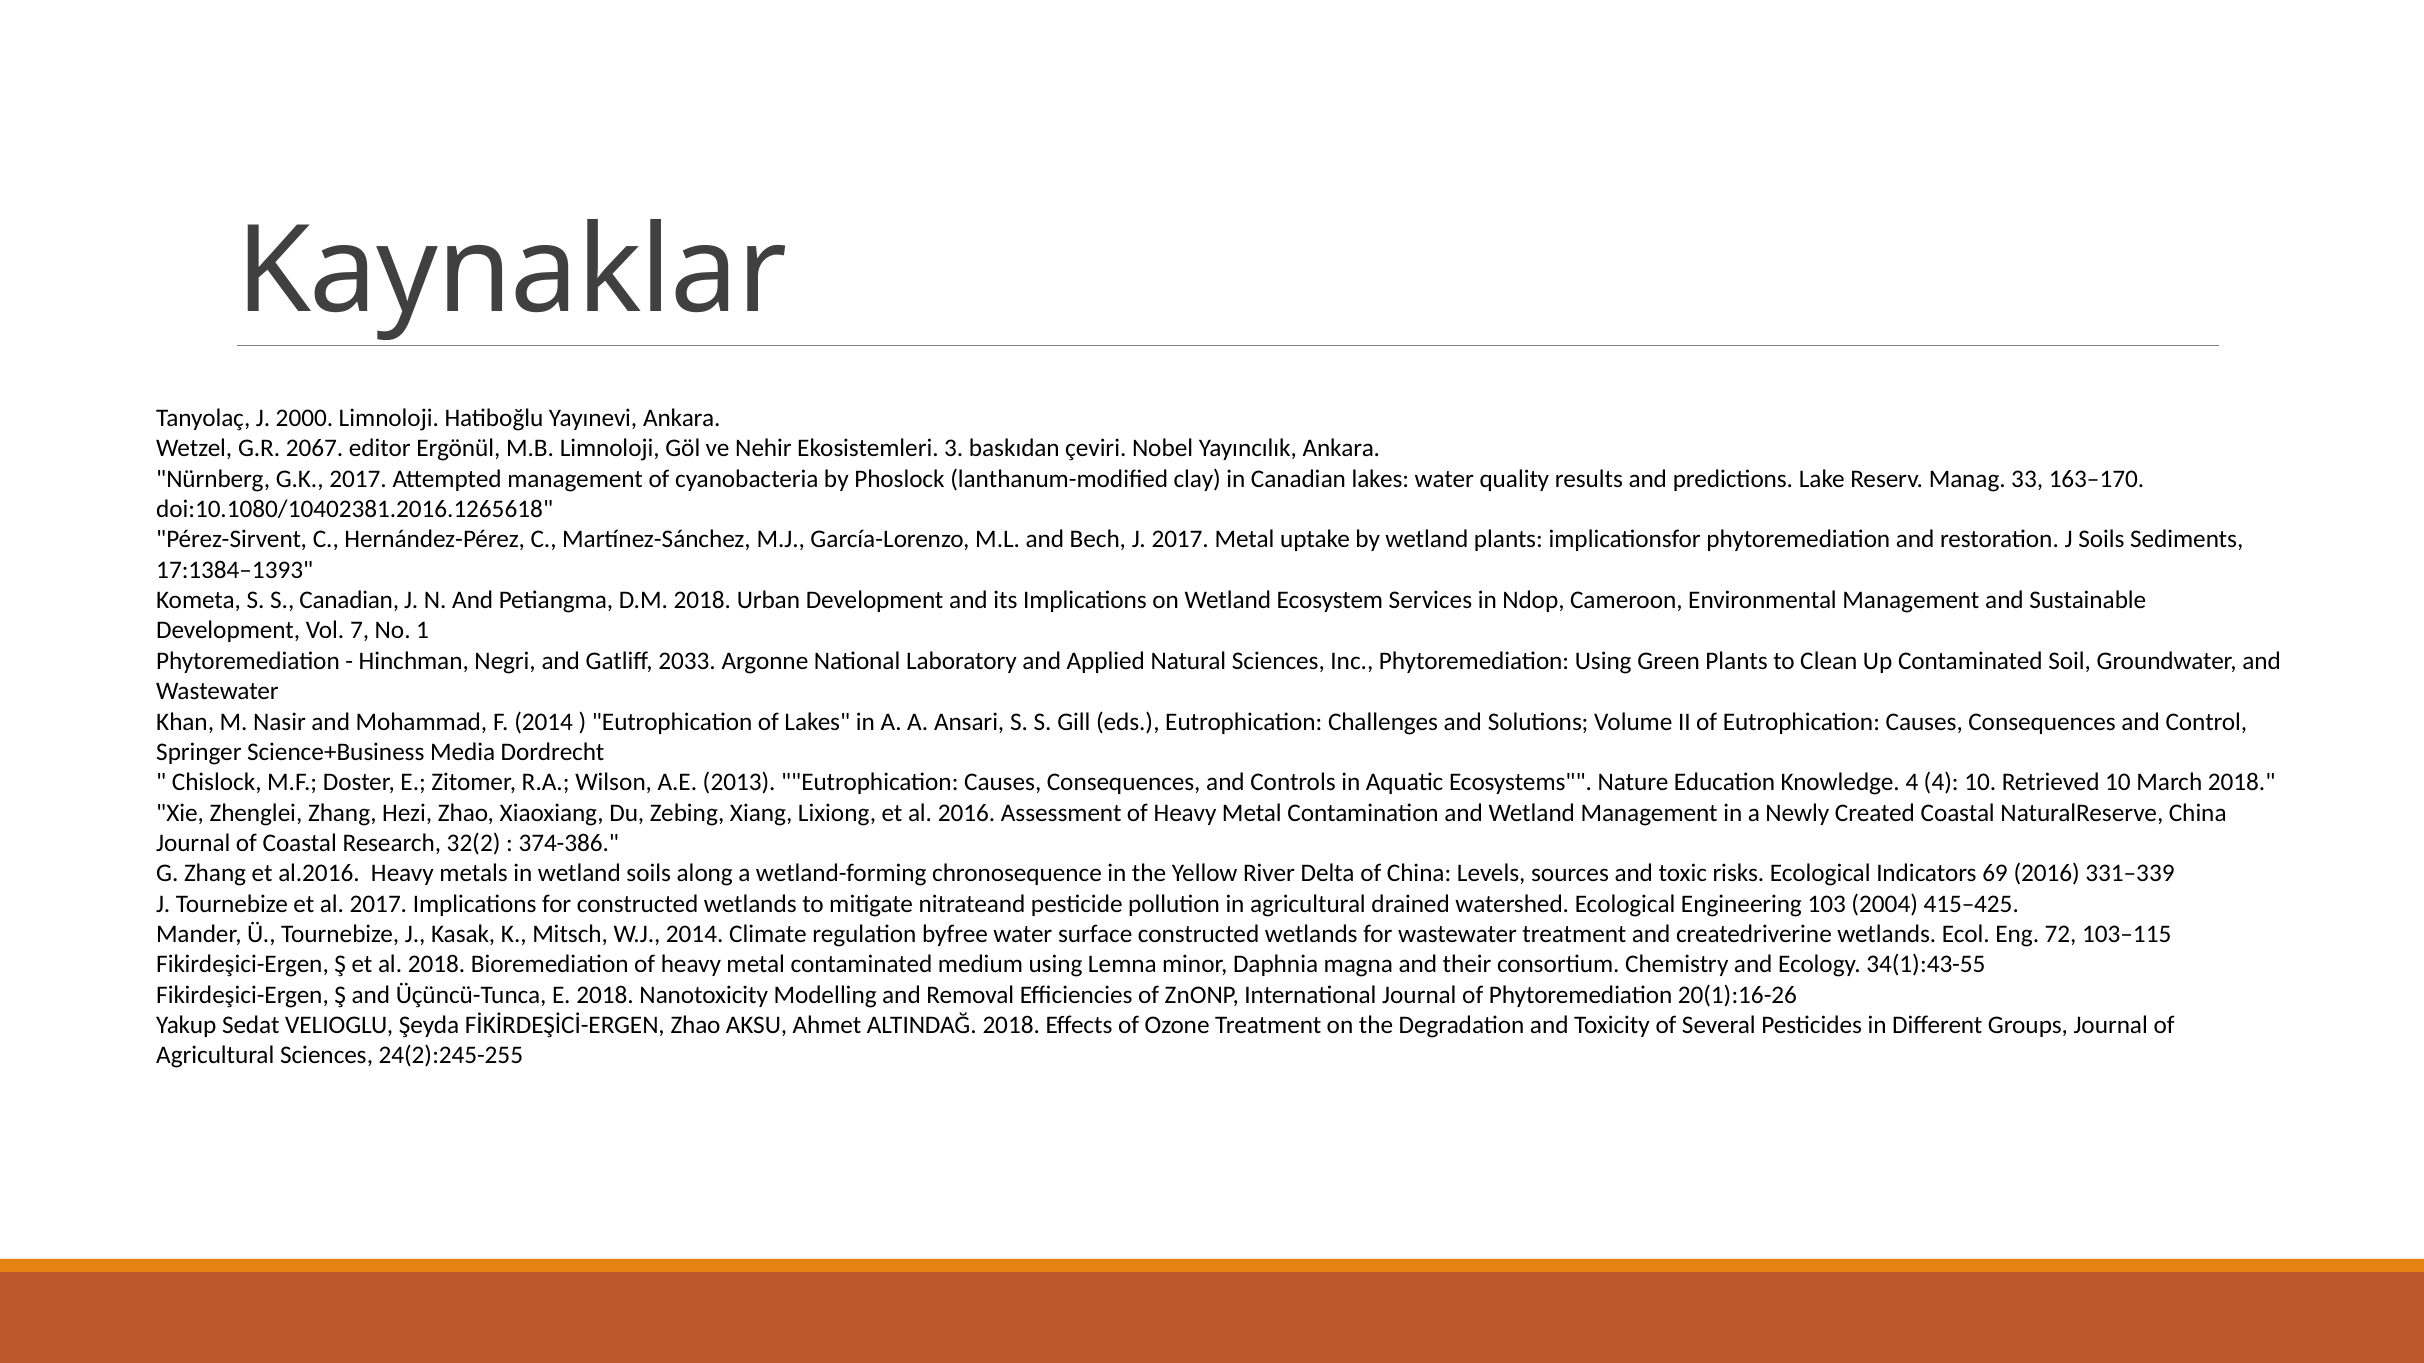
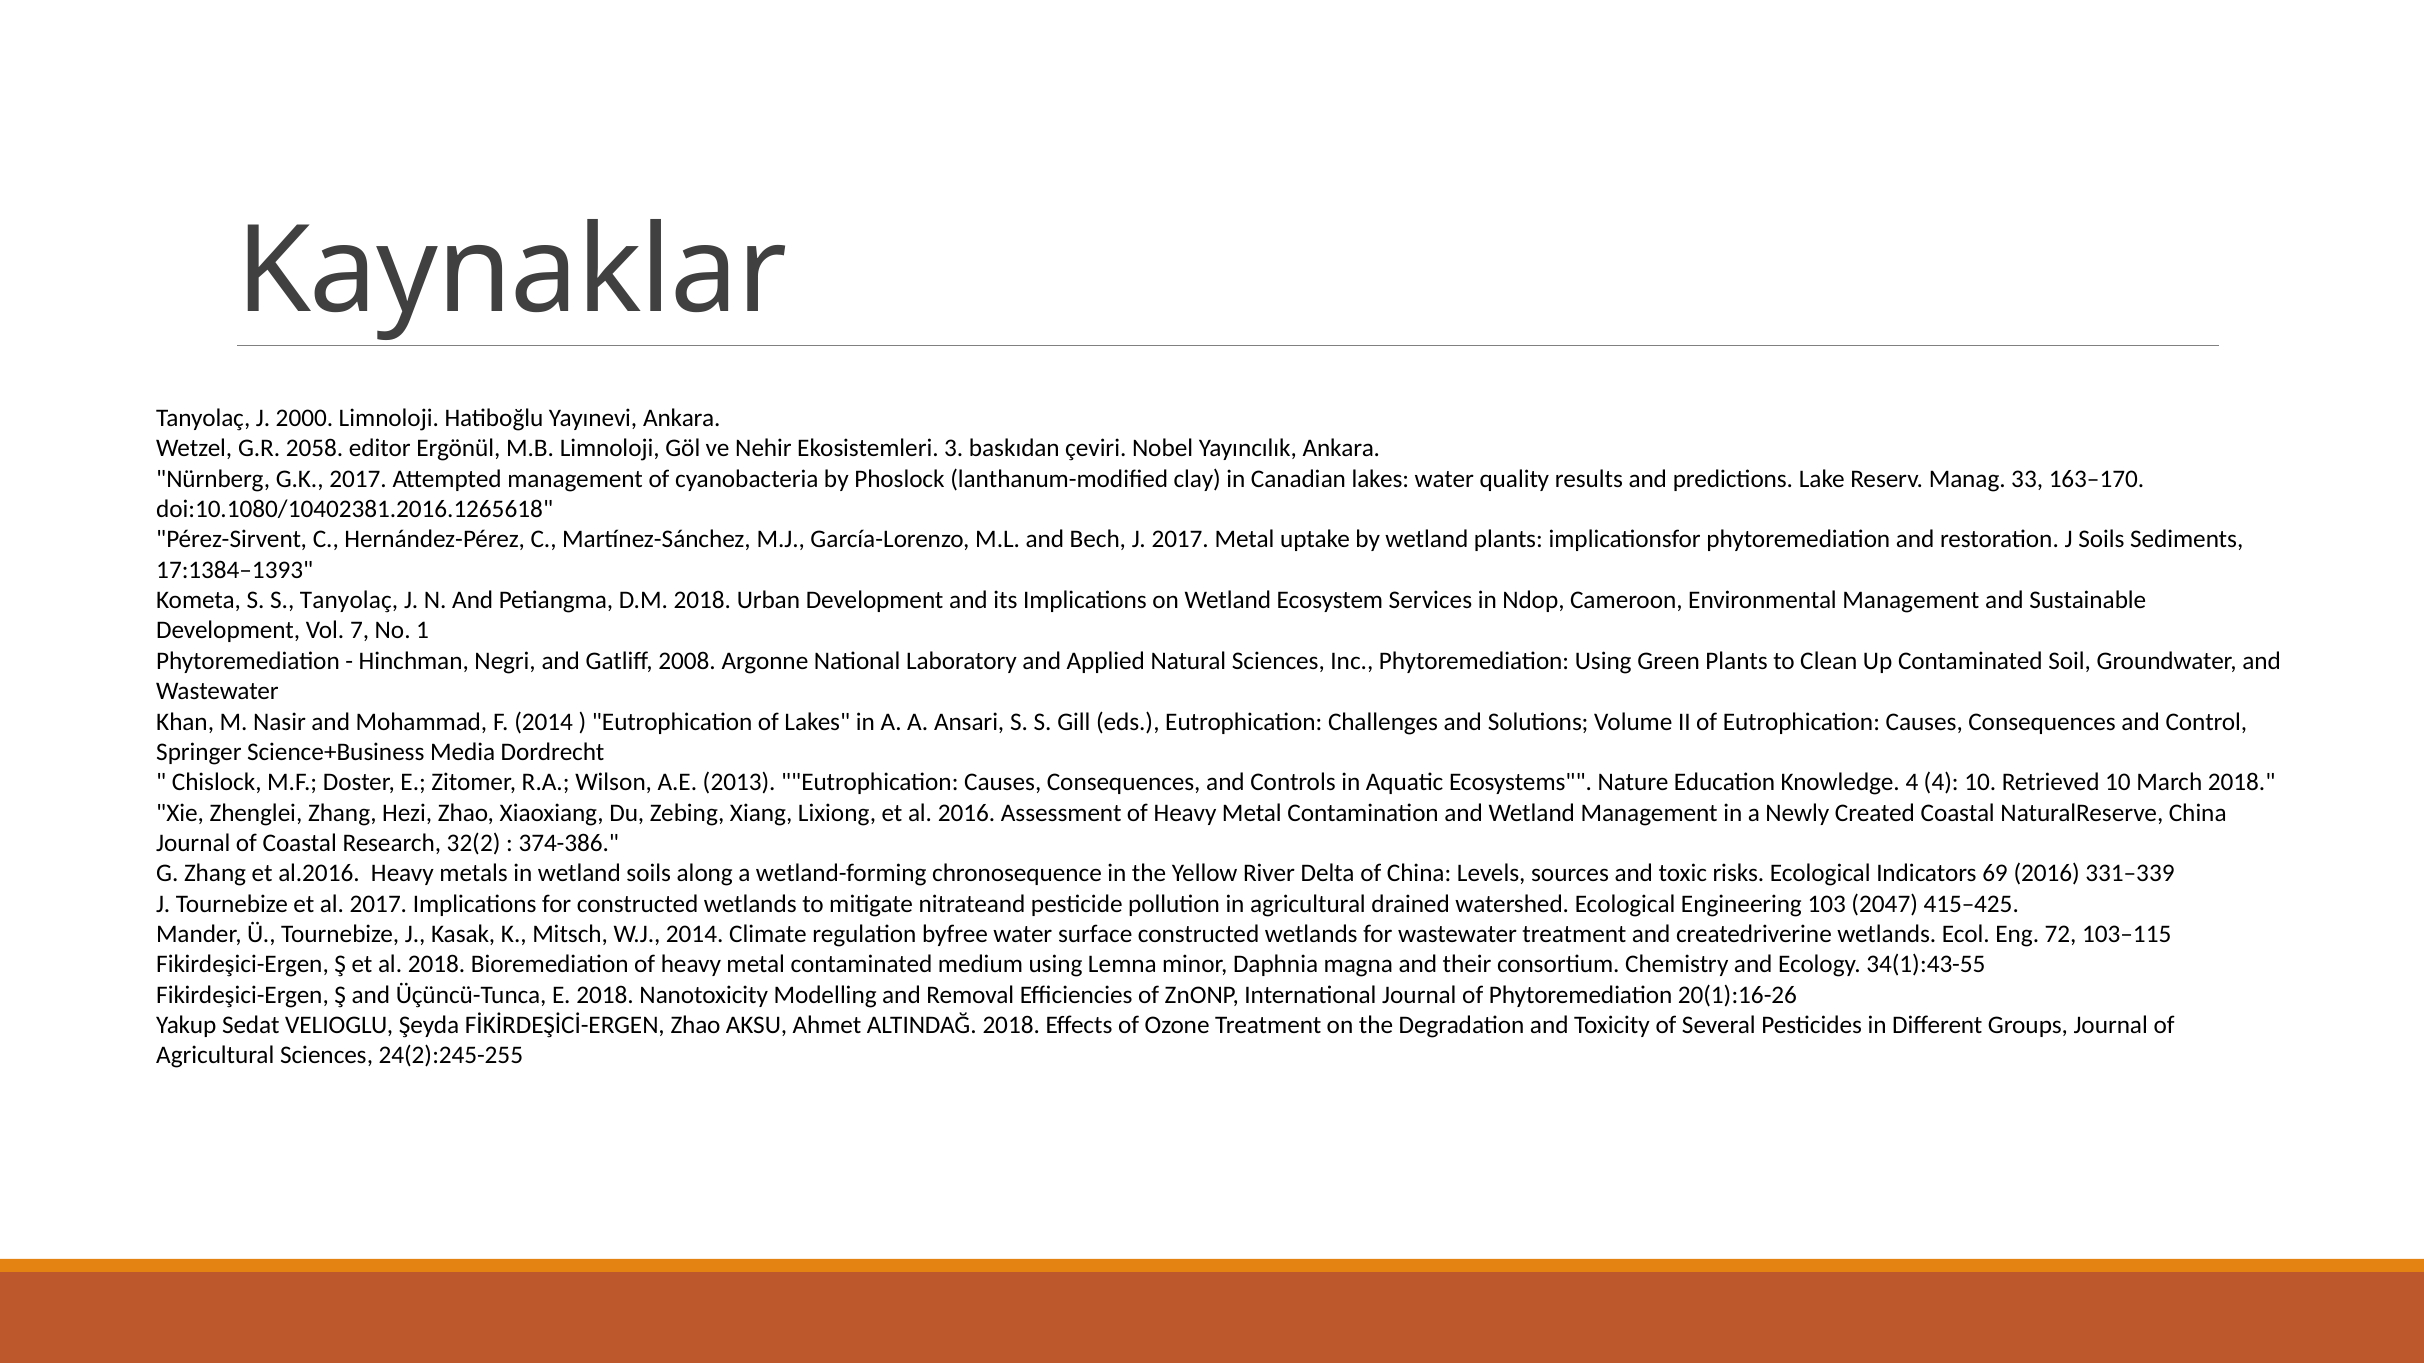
2067: 2067 -> 2058
S Canadian: Canadian -> Tanyolaç
2033: 2033 -> 2008
2004: 2004 -> 2047
